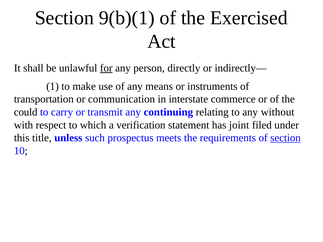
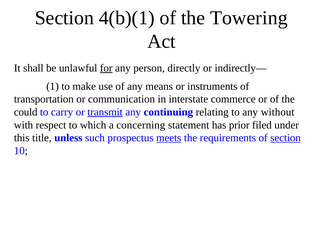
9(b)(1: 9(b)(1 -> 4(b)(1
Exercised: Exercised -> Towering
transmit underline: none -> present
verification: verification -> concerning
joint: joint -> prior
meets underline: none -> present
